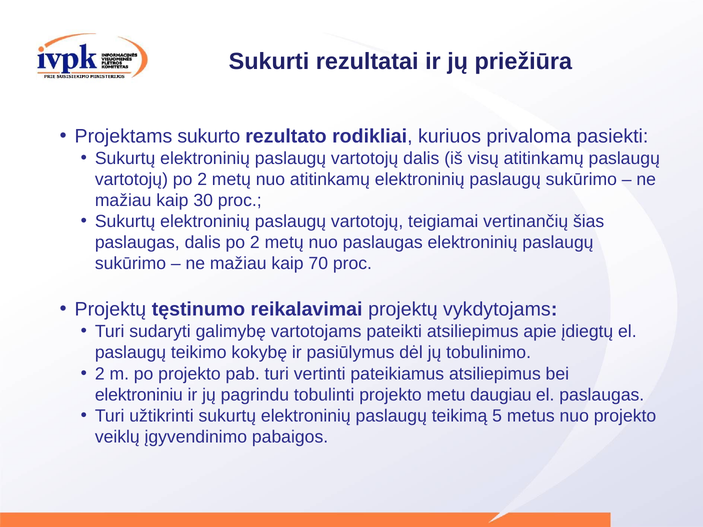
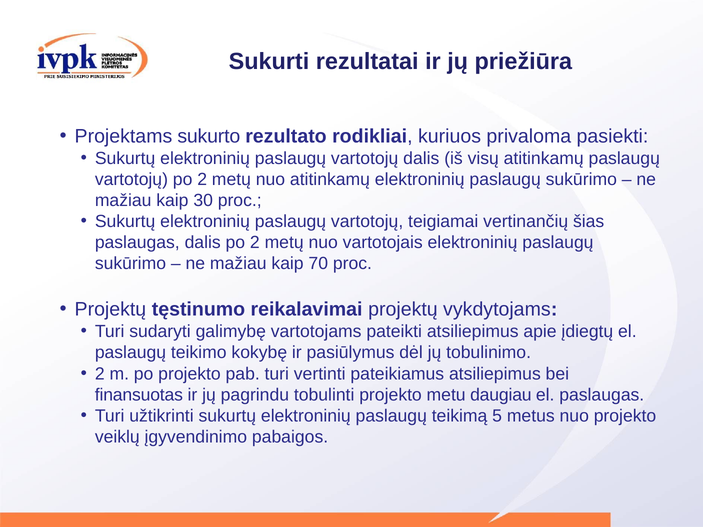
nuo paslaugas: paslaugas -> vartotojais
elektroniniu: elektroniniu -> finansuotas
